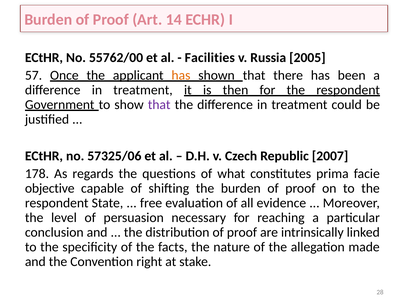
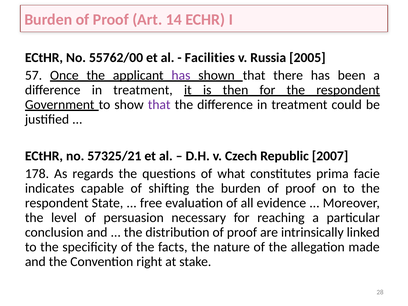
has at (181, 75) colour: orange -> purple
57325/06: 57325/06 -> 57325/21
objective: objective -> indicates
